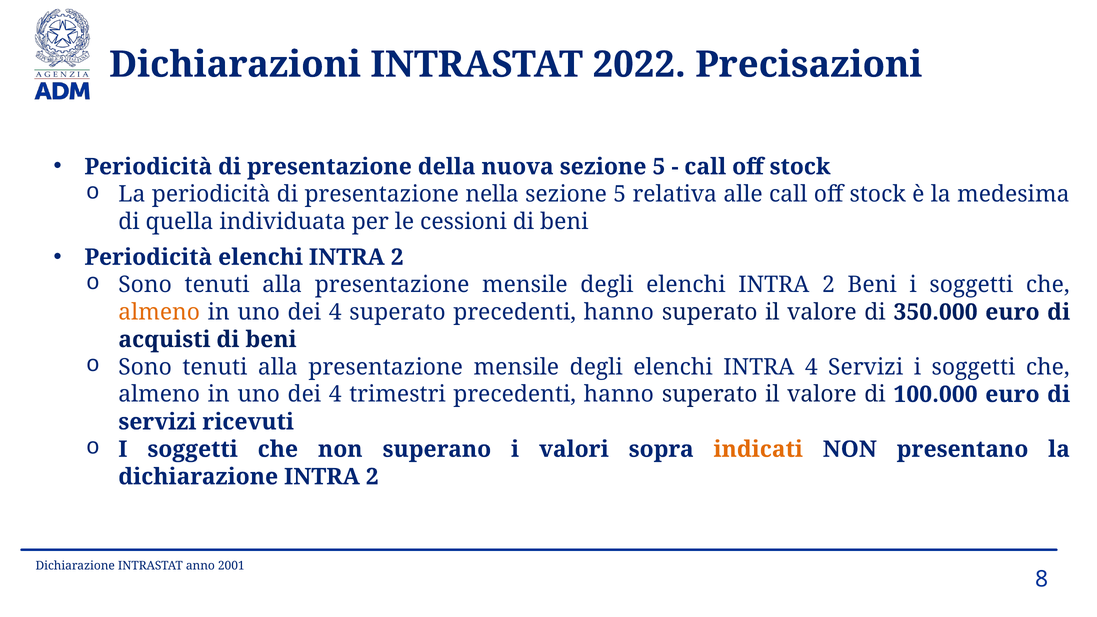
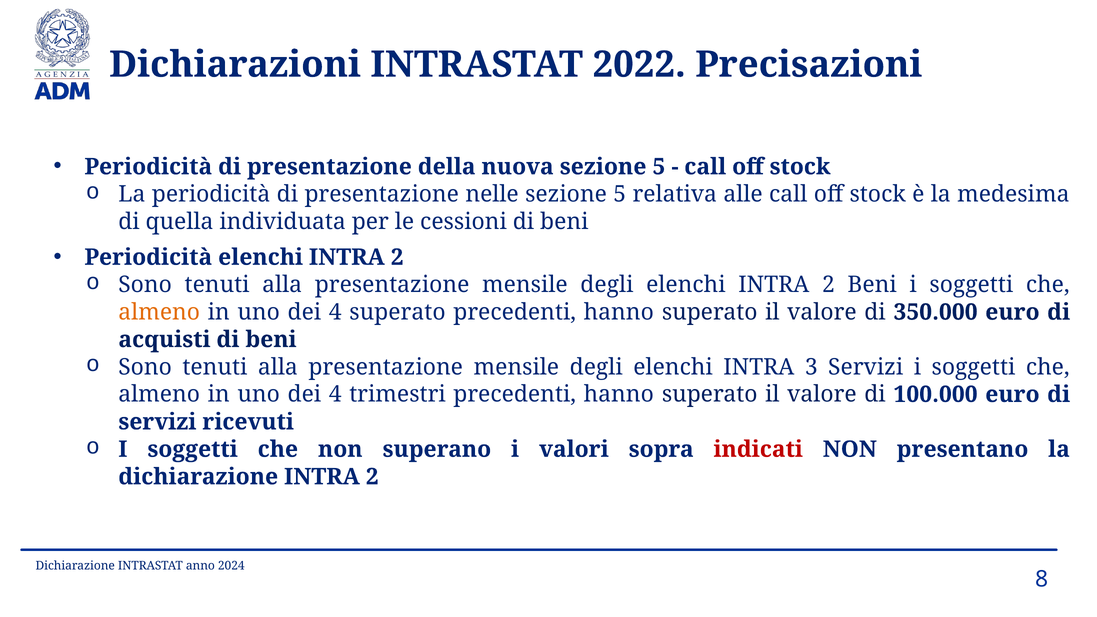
nella: nella -> nelle
INTRA 4: 4 -> 3
indicati colour: orange -> red
2001: 2001 -> 2024
